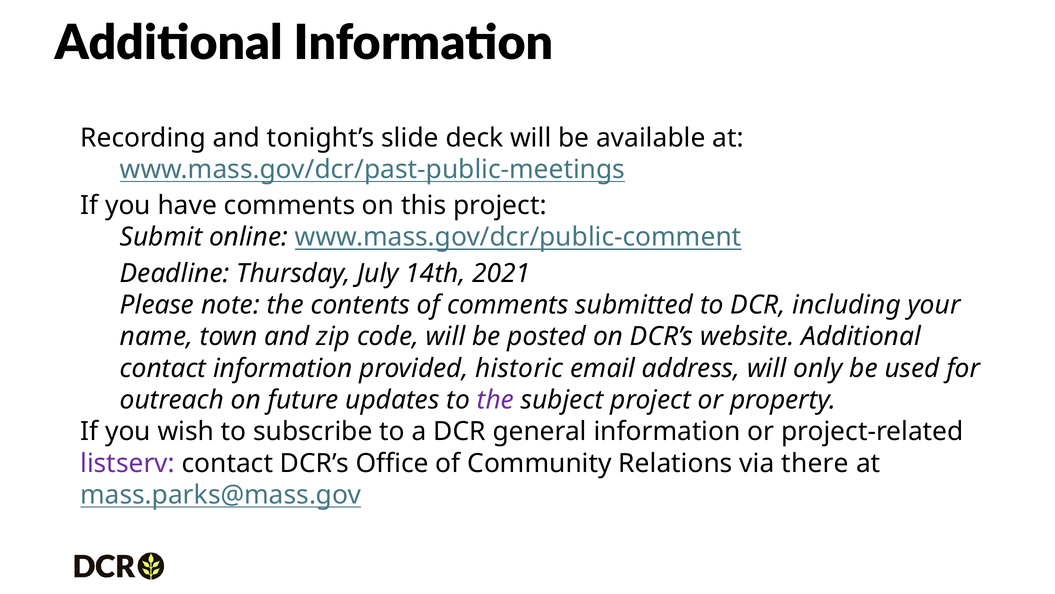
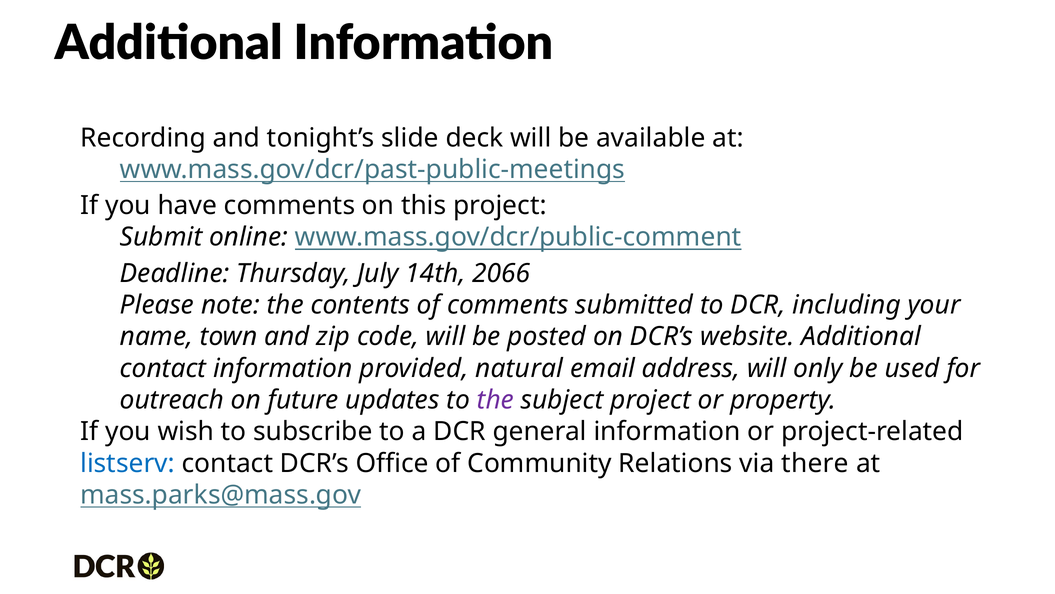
2021: 2021 -> 2066
historic: historic -> natural
listserv colour: purple -> blue
